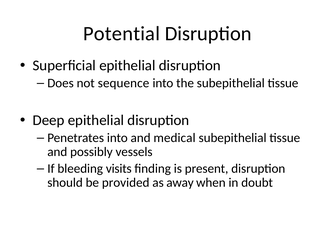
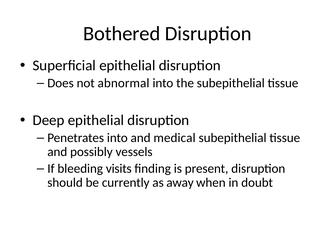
Potential: Potential -> Bothered
sequence: sequence -> abnormal
provided: provided -> currently
